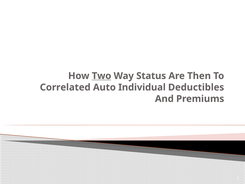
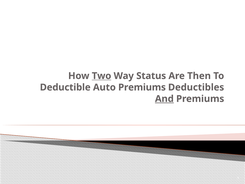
Correlated: Correlated -> Deductible
Auto Individual: Individual -> Premiums
And underline: none -> present
